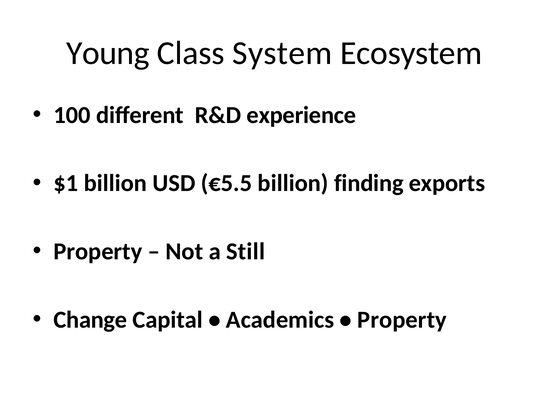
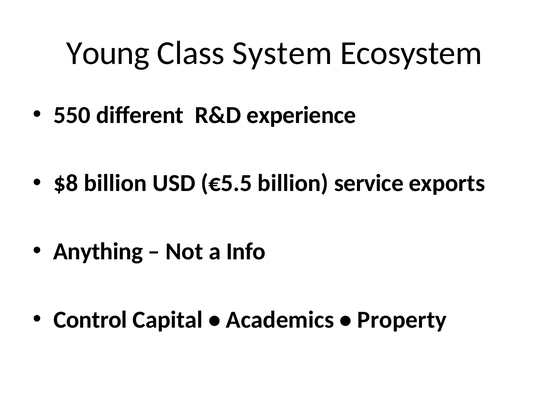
100: 100 -> 550
$1: $1 -> $8
finding: finding -> service
Property at (98, 252): Property -> Anything
Still: Still -> Info
Change: Change -> Control
